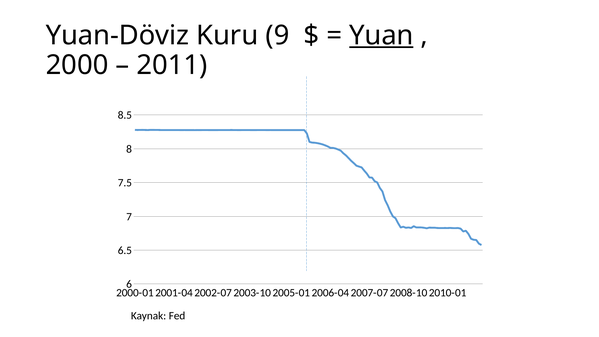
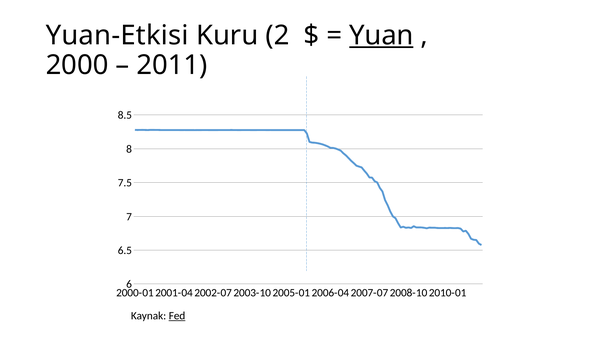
Yuan-Döviz: Yuan-Döviz -> Yuan-Etkisi
9: 9 -> 2
Fed underline: none -> present
